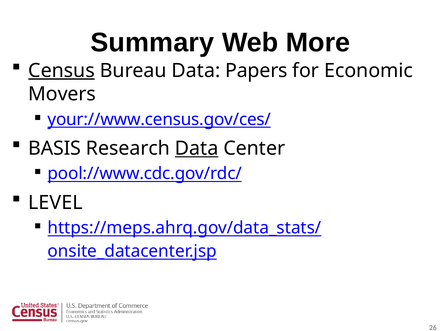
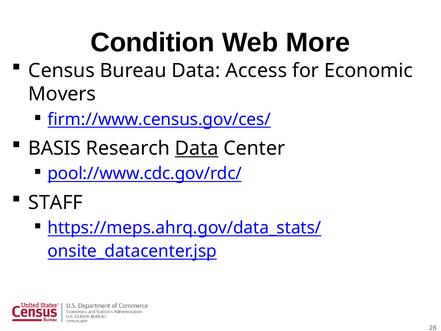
Summary: Summary -> Condition
Census underline: present -> none
Papers: Papers -> Access
your://www.census.gov/ces/: your://www.census.gov/ces/ -> firm://www.census.gov/ces/
LEVEL: LEVEL -> STAFF
